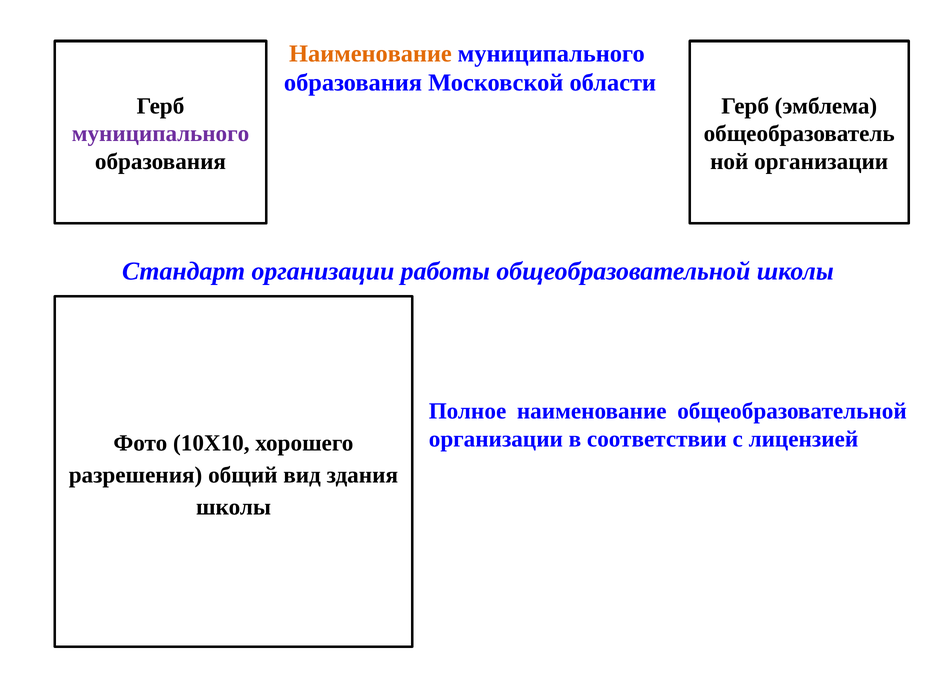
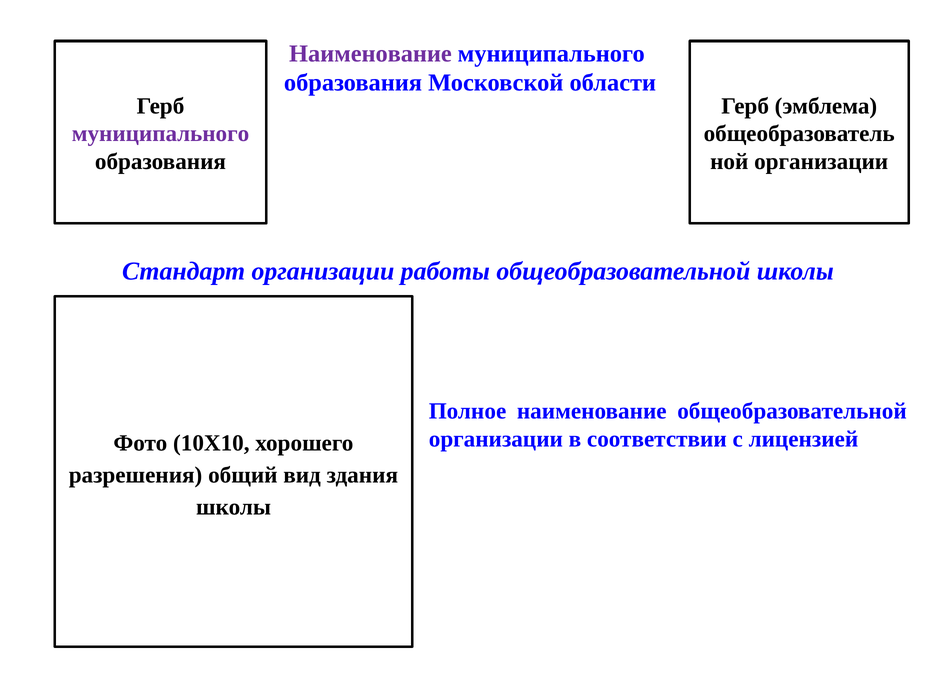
Наименование at (370, 54) colour: orange -> purple
